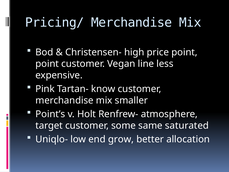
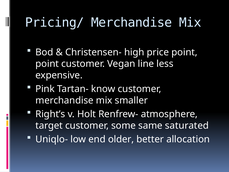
Point’s: Point’s -> Right’s
grow: grow -> older
